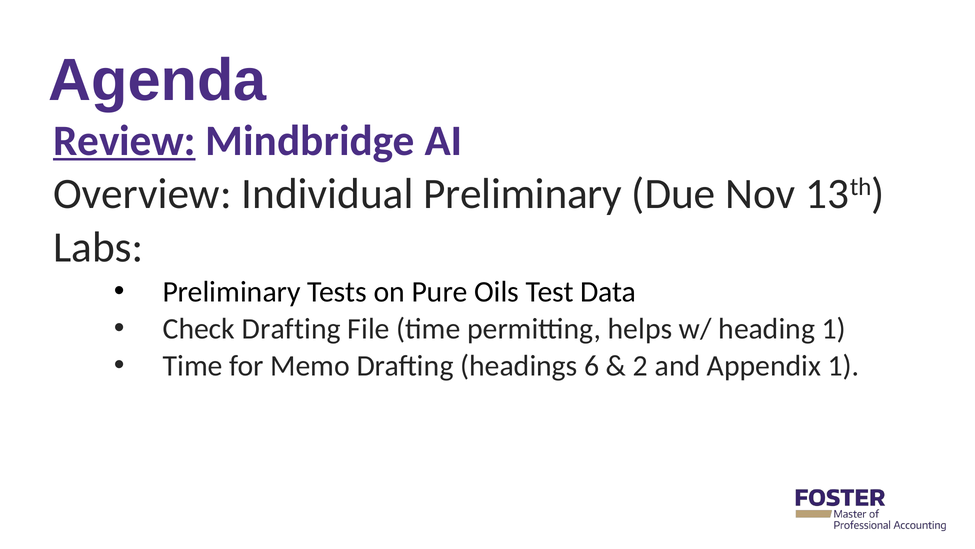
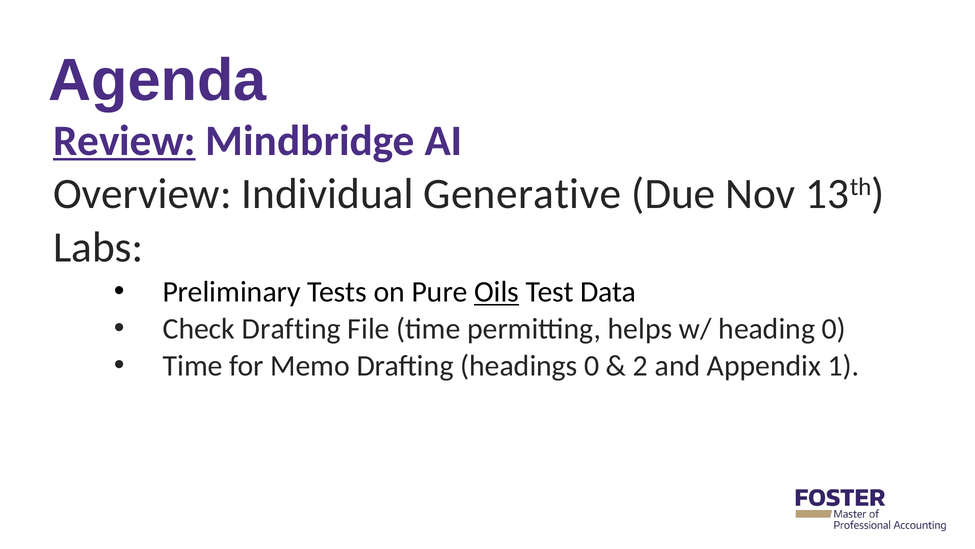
Individual Preliminary: Preliminary -> Generative
Oils underline: none -> present
heading 1: 1 -> 0
headings 6: 6 -> 0
